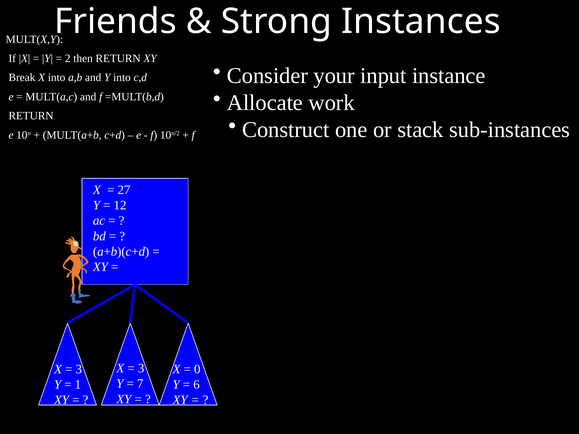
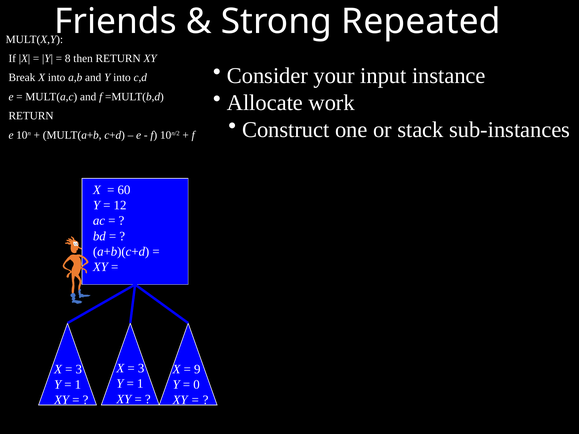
Instances: Instances -> Repeated
2: 2 -> 8
27: 27 -> 60
0: 0 -> 9
7 at (140, 384): 7 -> 1
6: 6 -> 0
